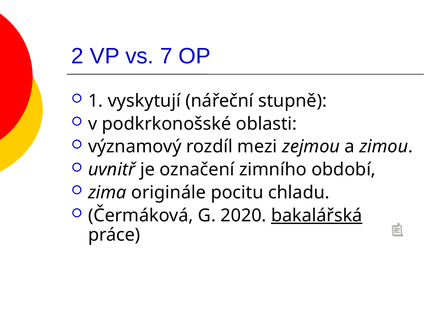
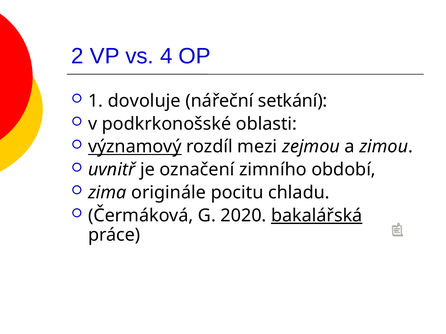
7: 7 -> 4
vyskytují: vyskytují -> dovoluje
stupně: stupně -> setkání
významový underline: none -> present
